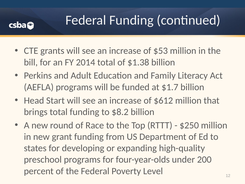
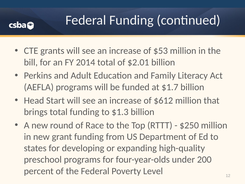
$1.38: $1.38 -> $2.01
$8.2: $8.2 -> $1.3
